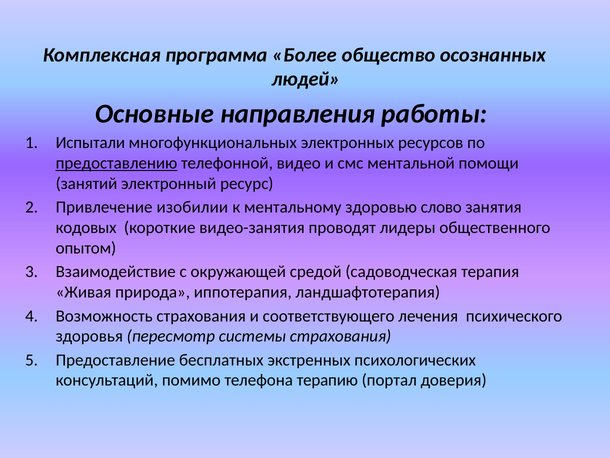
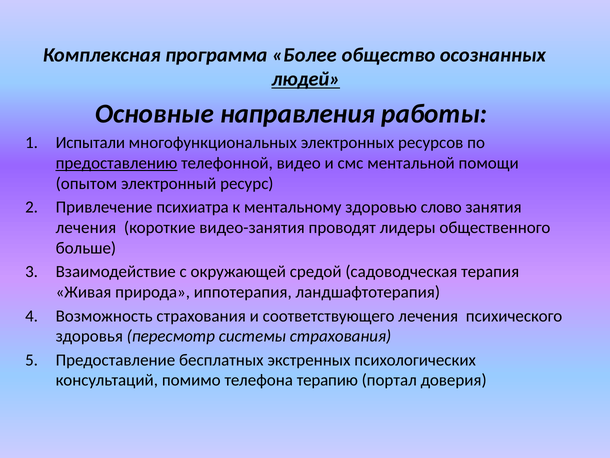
людей underline: none -> present
занятий: занятий -> опытом
изобилии: изобилии -> психиатра
кодовых at (86, 227): кодовых -> лечения
опытом: опытом -> больше
